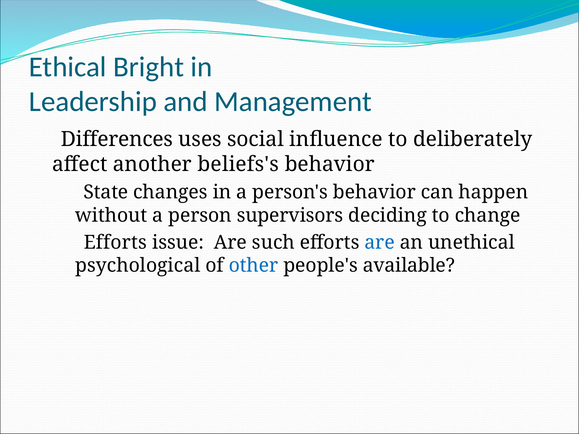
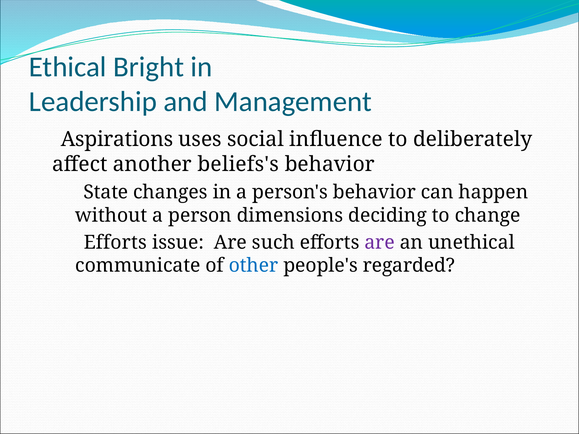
Differences: Differences -> Aspirations
supervisors: supervisors -> dimensions
are at (380, 243) colour: blue -> purple
psychological: psychological -> communicate
available: available -> regarded
